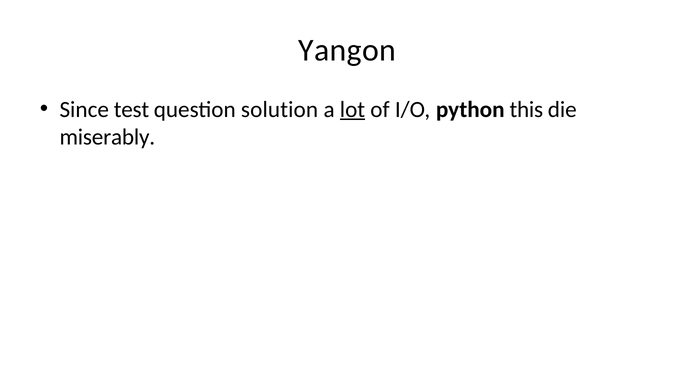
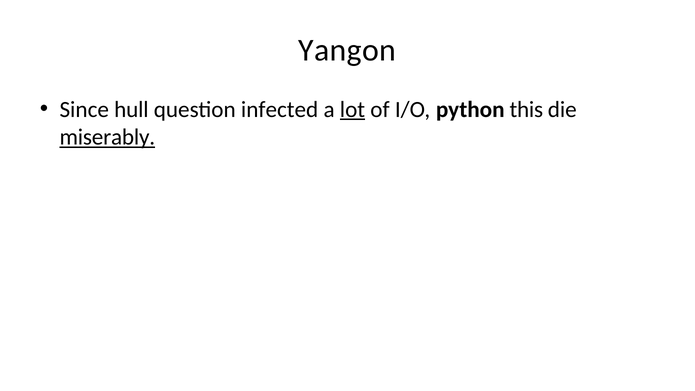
test: test -> hull
solution: solution -> infected
miserably underline: none -> present
